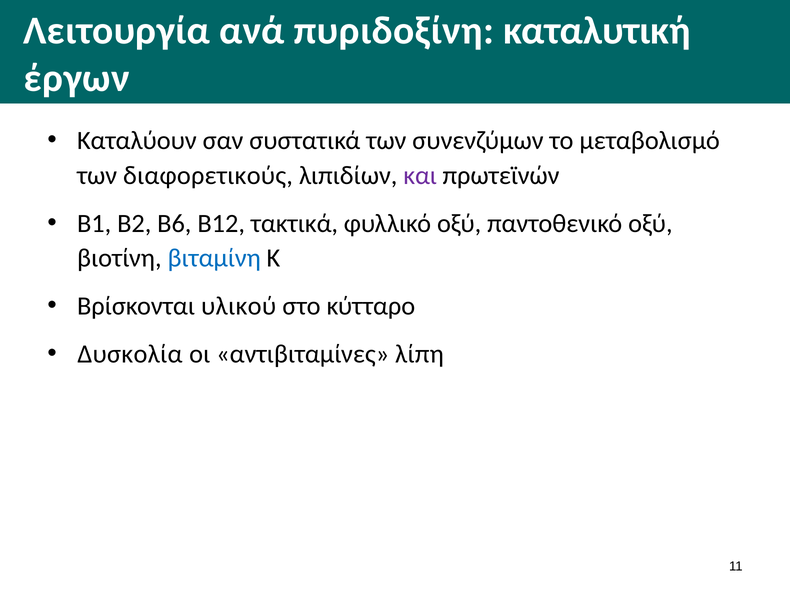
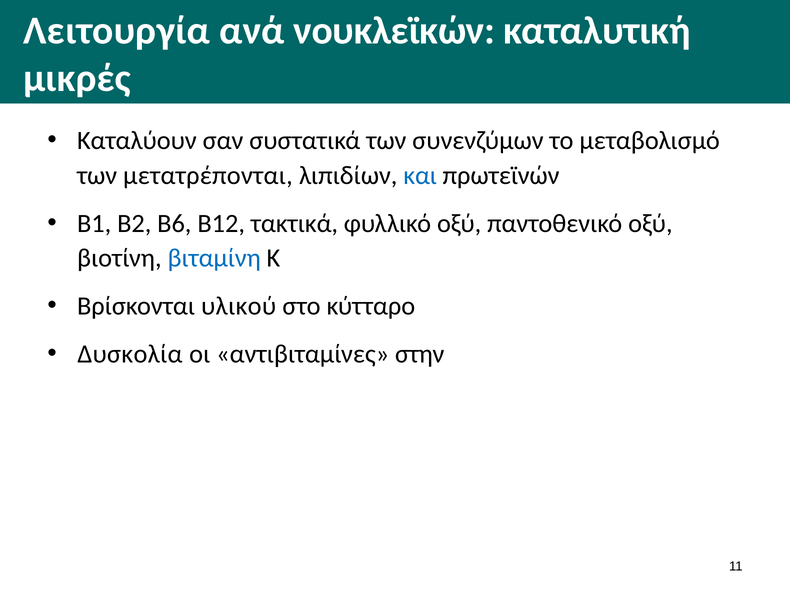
πυριδοξίνη: πυριδοξίνη -> νουκλεϊκών
έργων: έργων -> μικρές
διαφορετικούς: διαφορετικούς -> μετατρέπονται
και colour: purple -> blue
λίπη: λίπη -> στην
